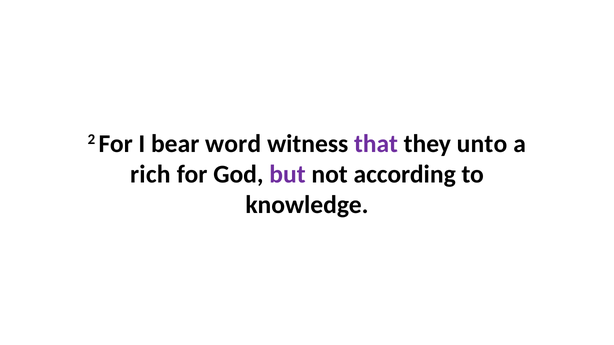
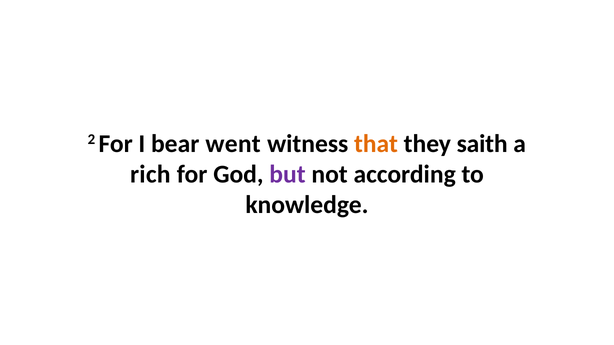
word: word -> went
that colour: purple -> orange
unto: unto -> saith
